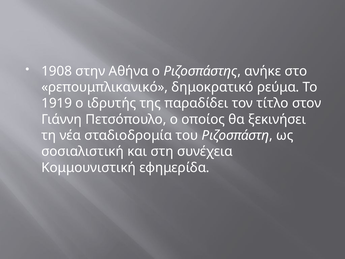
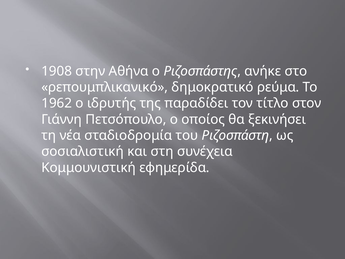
1919: 1919 -> 1962
